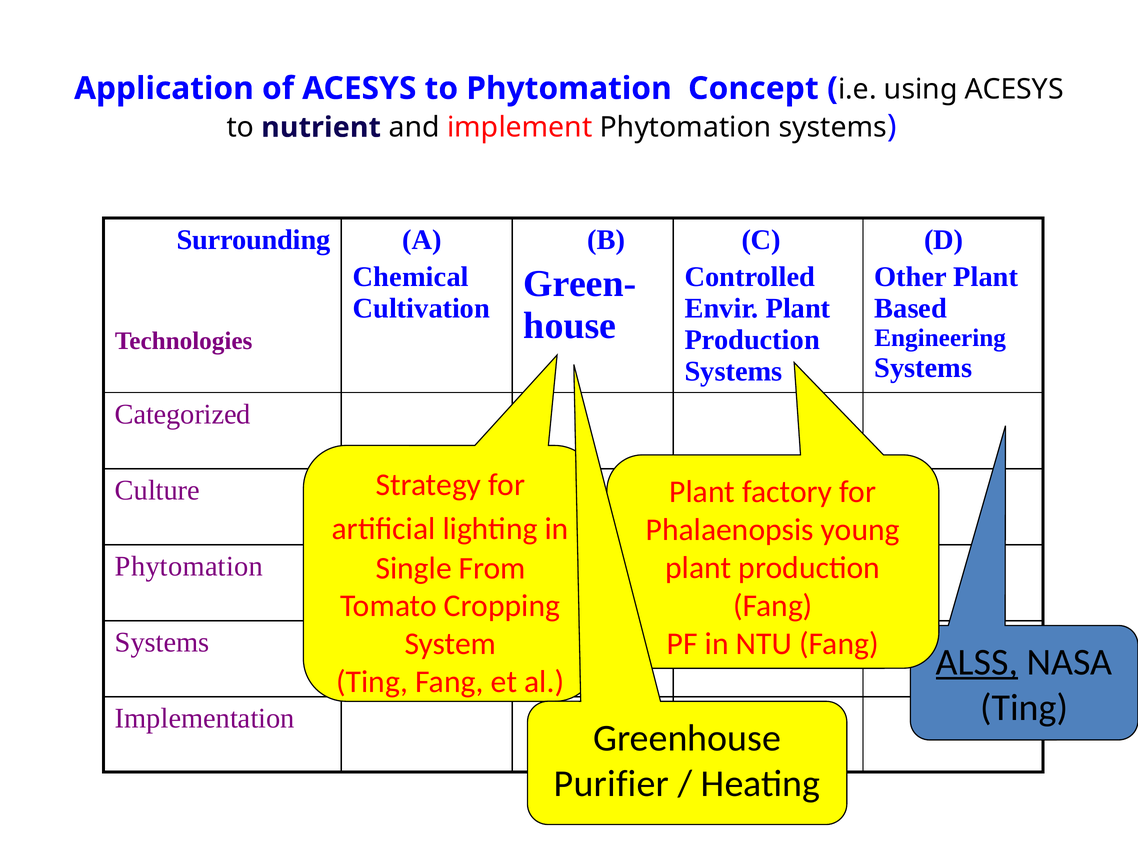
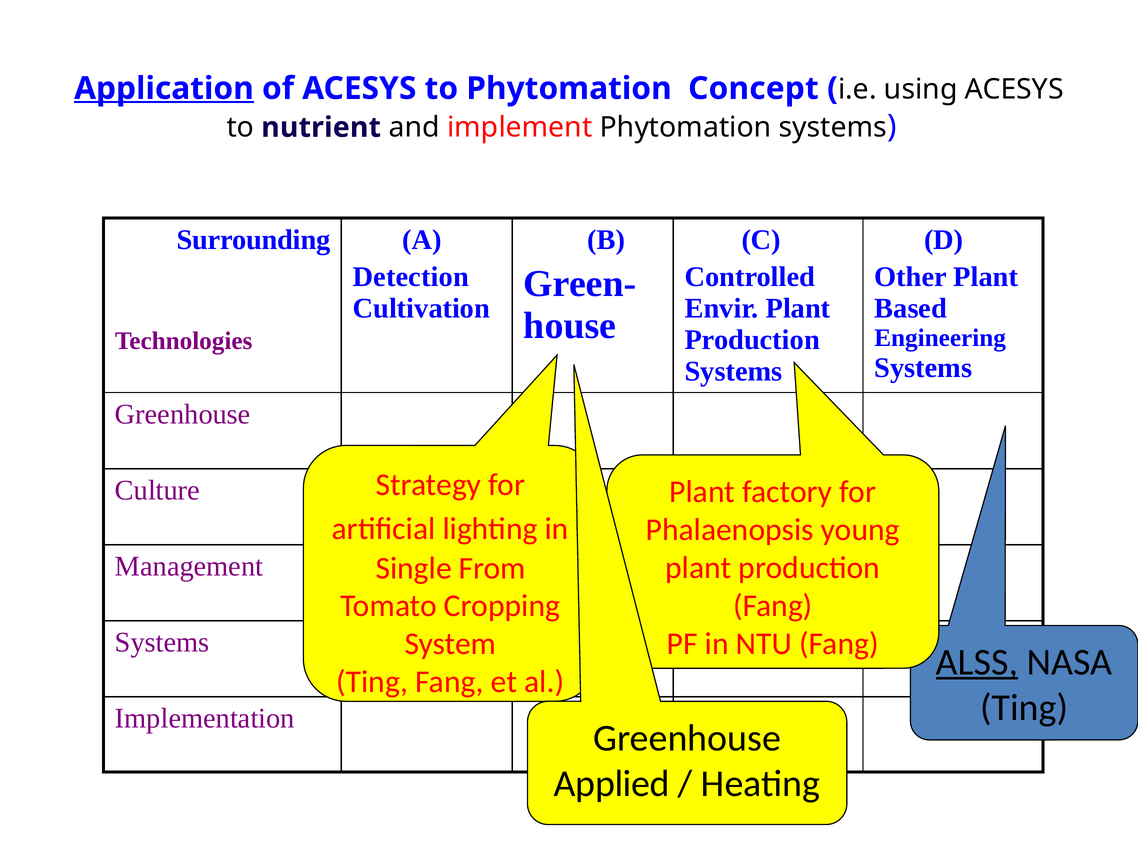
Application underline: none -> present
Chemical: Chemical -> Detection
Categorized at (183, 414): Categorized -> Greenhouse
Phytomation at (189, 567): Phytomation -> Management
Purifier: Purifier -> Applied
